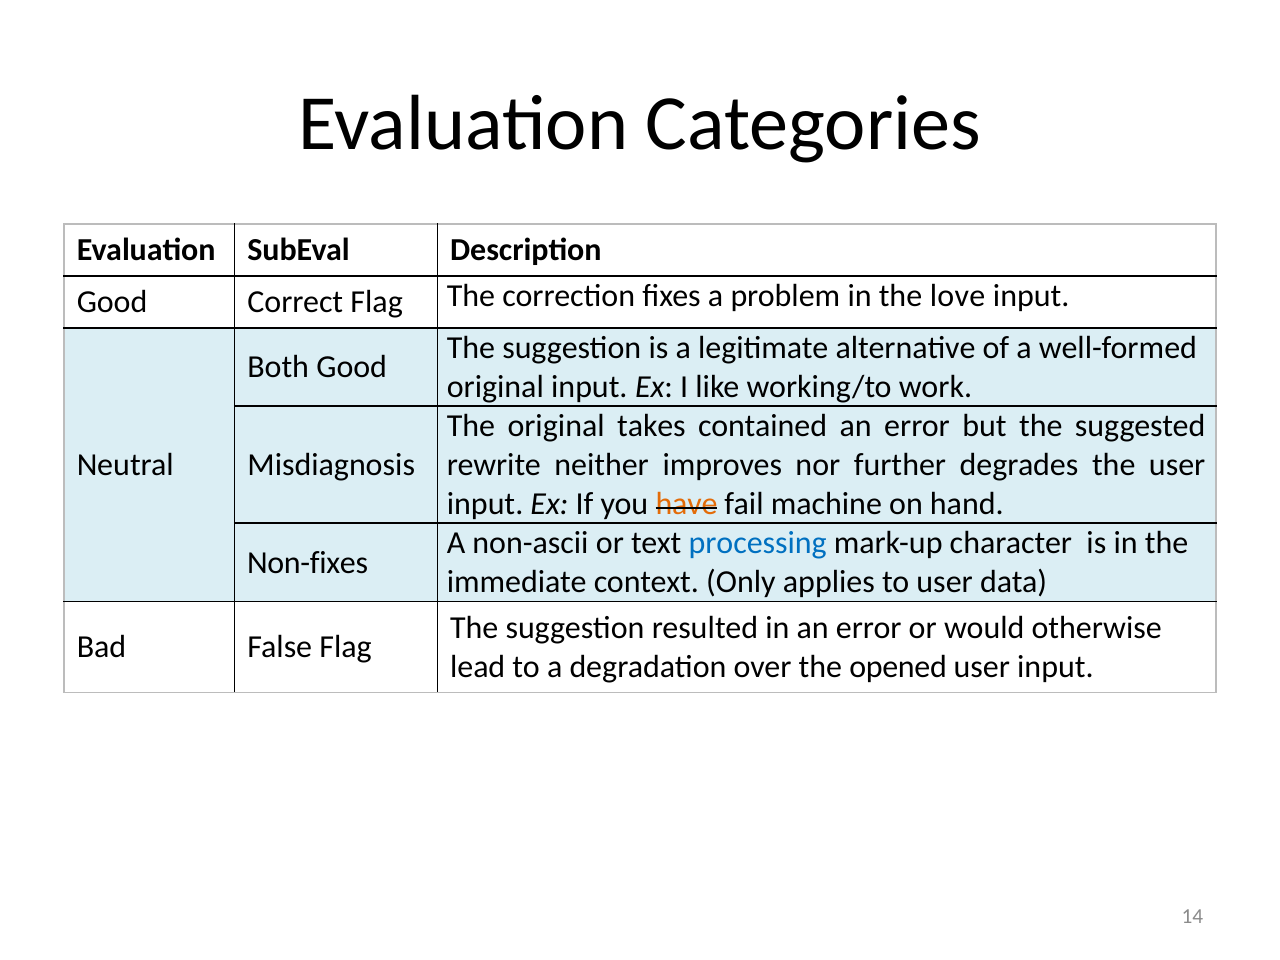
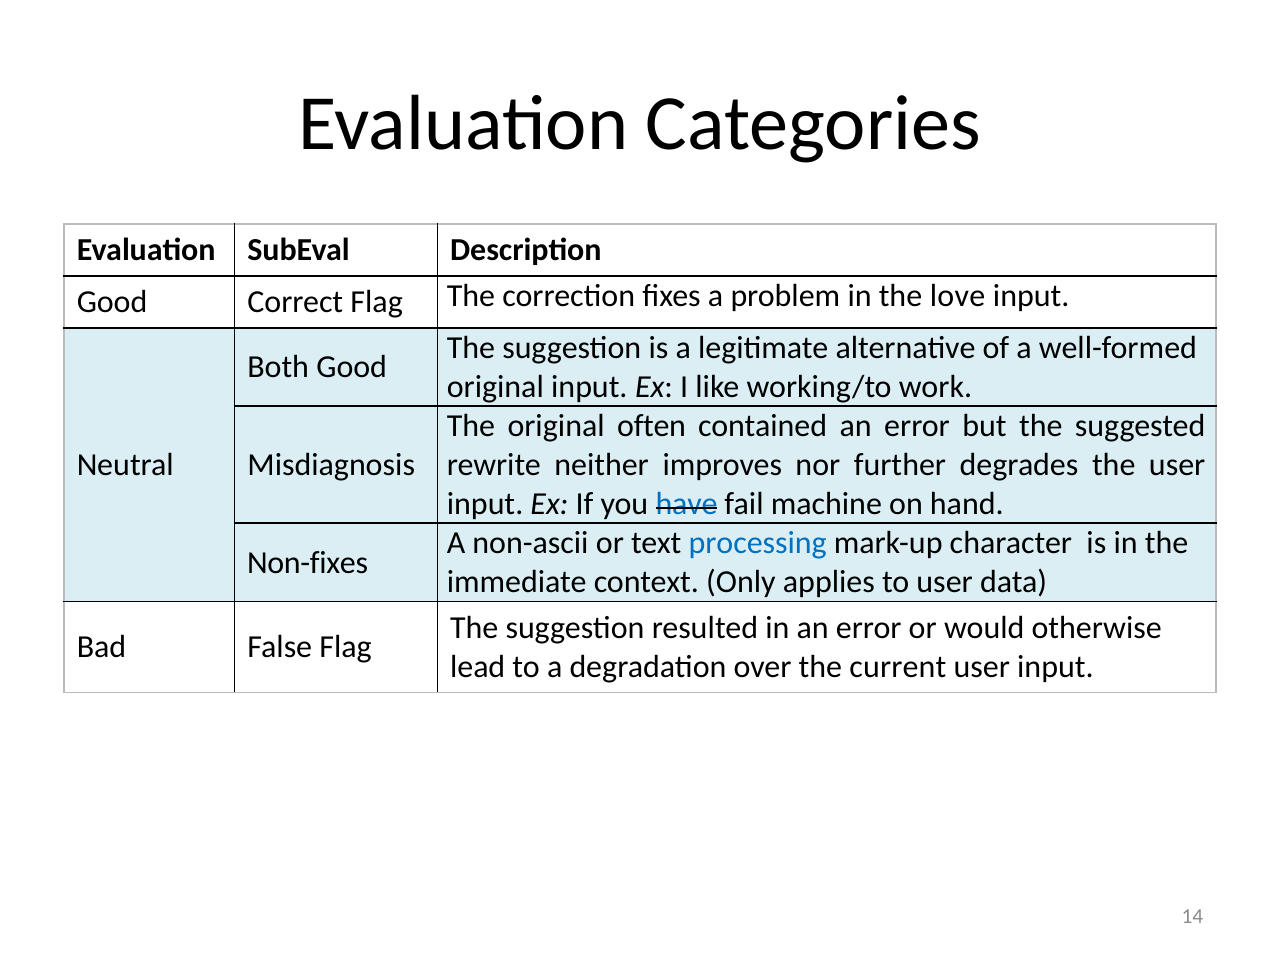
takes: takes -> often
have colour: orange -> blue
opened: opened -> current
